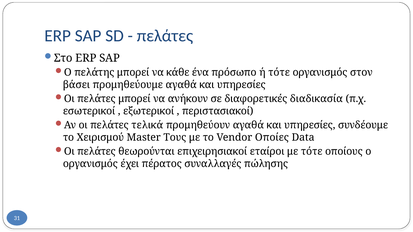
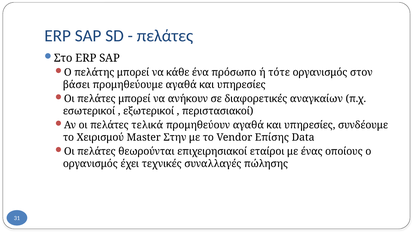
διαδικασία: διαδικασία -> αναγκαίων
Τους: Τους -> Στην
Οποίες: Οποίες -> Επίσης
με τότε: τότε -> ένας
πέρατος: πέρατος -> τεχνικές
